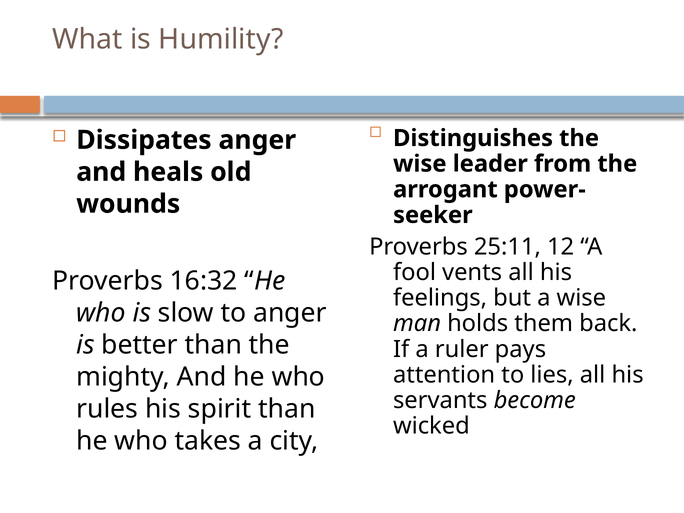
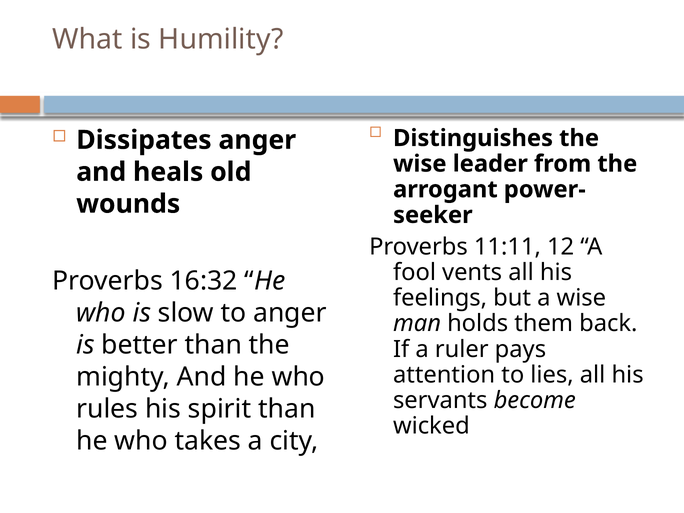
25:11: 25:11 -> 11:11
